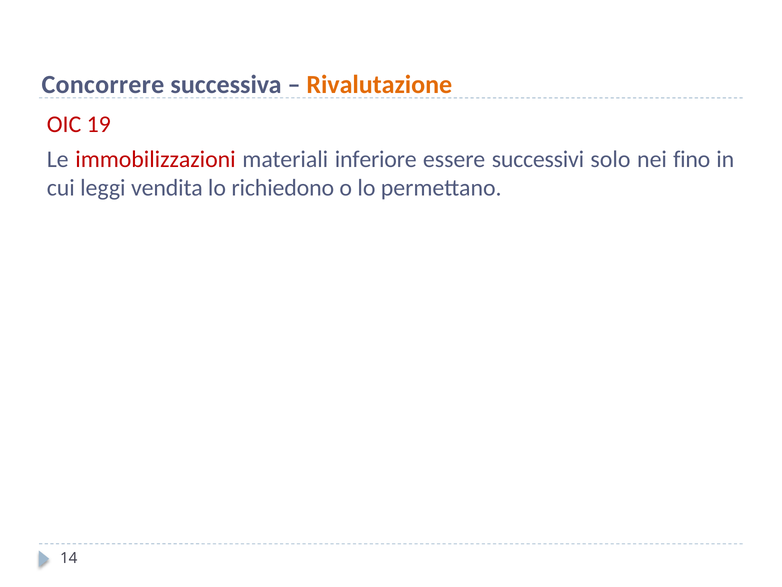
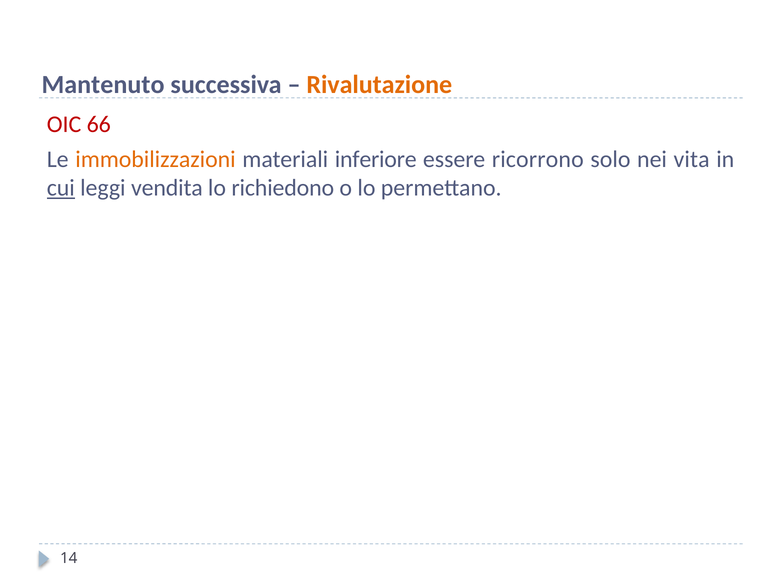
Concorrere: Concorrere -> Mantenuto
19: 19 -> 66
immobilizzazioni colour: red -> orange
successivi: successivi -> ricorrono
fino: fino -> vita
cui underline: none -> present
